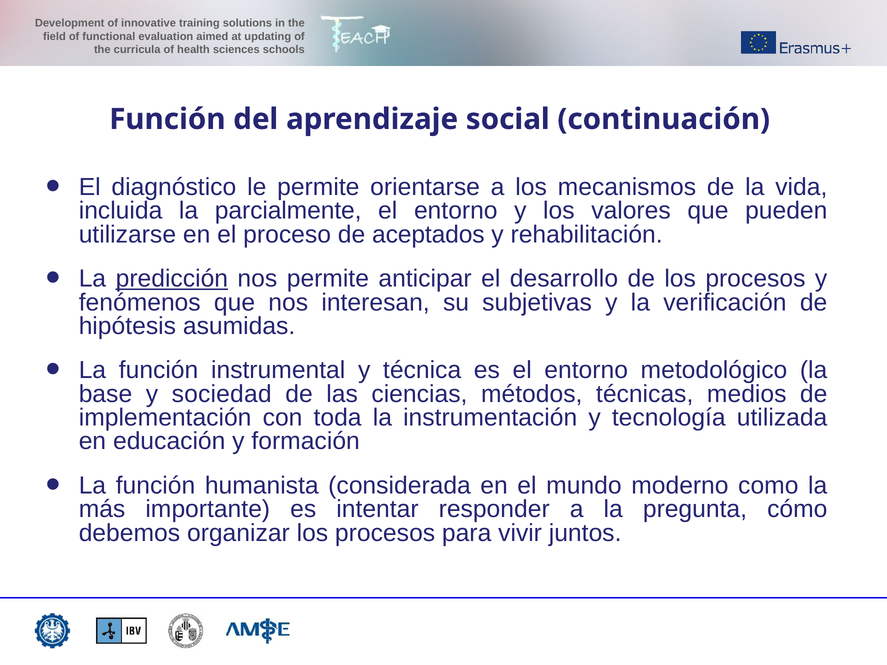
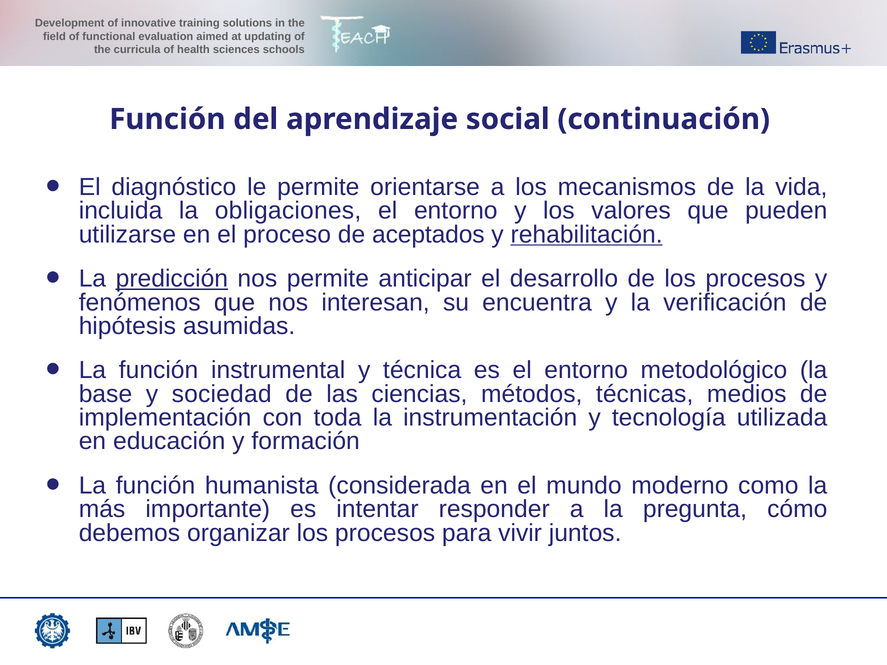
parcialmente: parcialmente -> obligaciones
rehabilitación underline: none -> present
subjetivas: subjetivas -> encuentra
